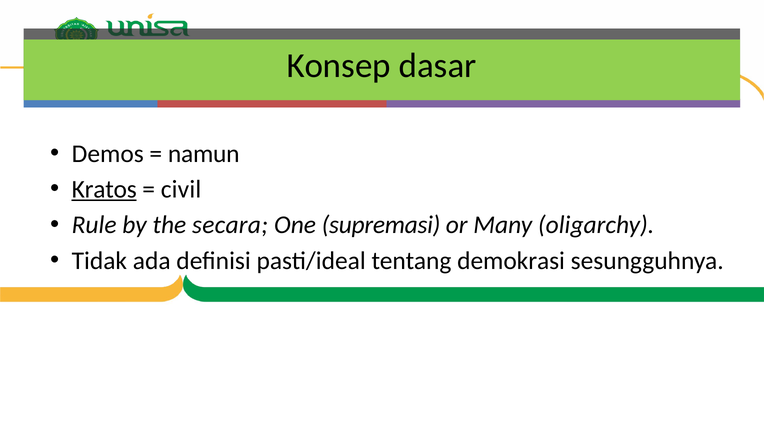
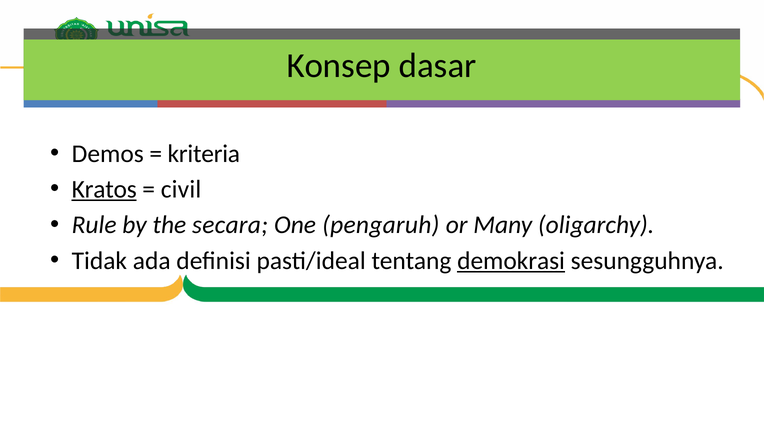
namun: namun -> kriteria
supremasi: supremasi -> pengaruh
demokrasi underline: none -> present
